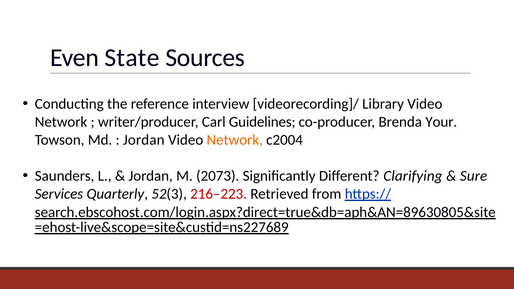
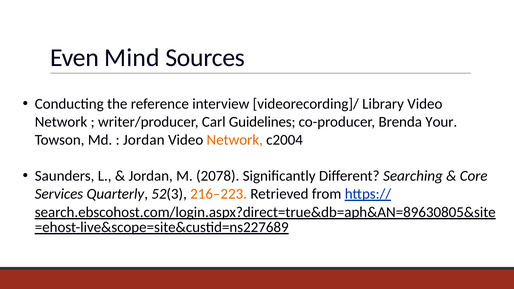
State: State -> Mind
2073: 2073 -> 2078
Clarifying: Clarifying -> Searching
Sure: Sure -> Core
216–223 colour: red -> orange
